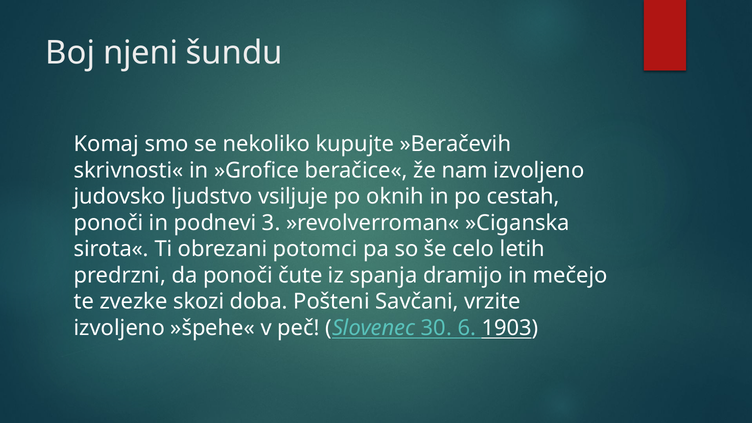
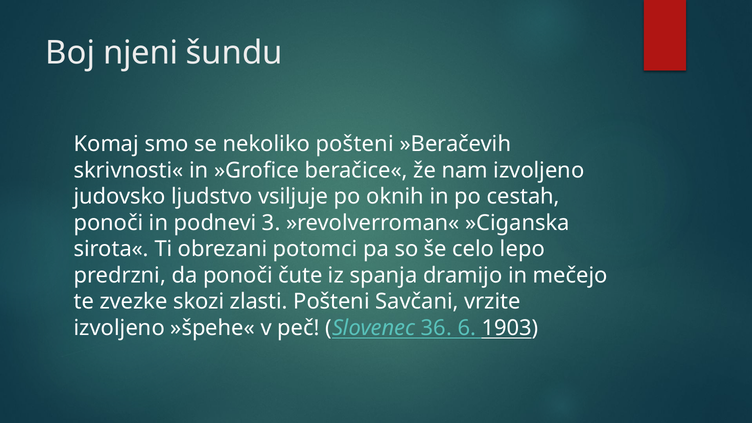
nekoliko kupujte: kupujte -> pošteni
letih: letih -> lepo
doba: doba -> zlasti
30: 30 -> 36
